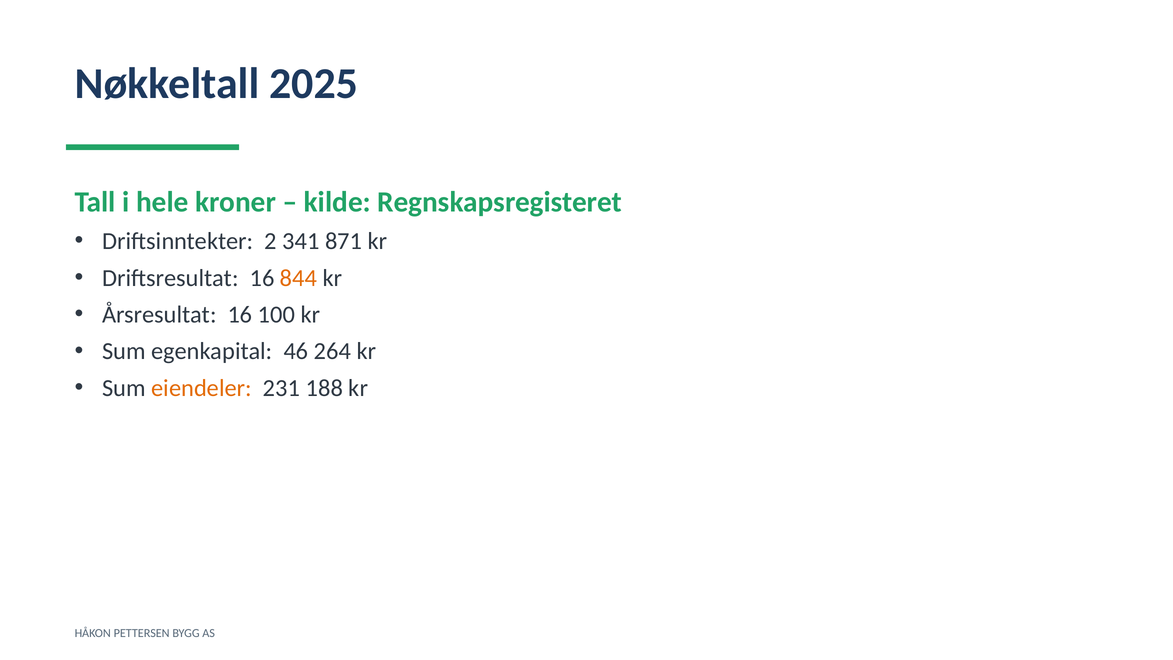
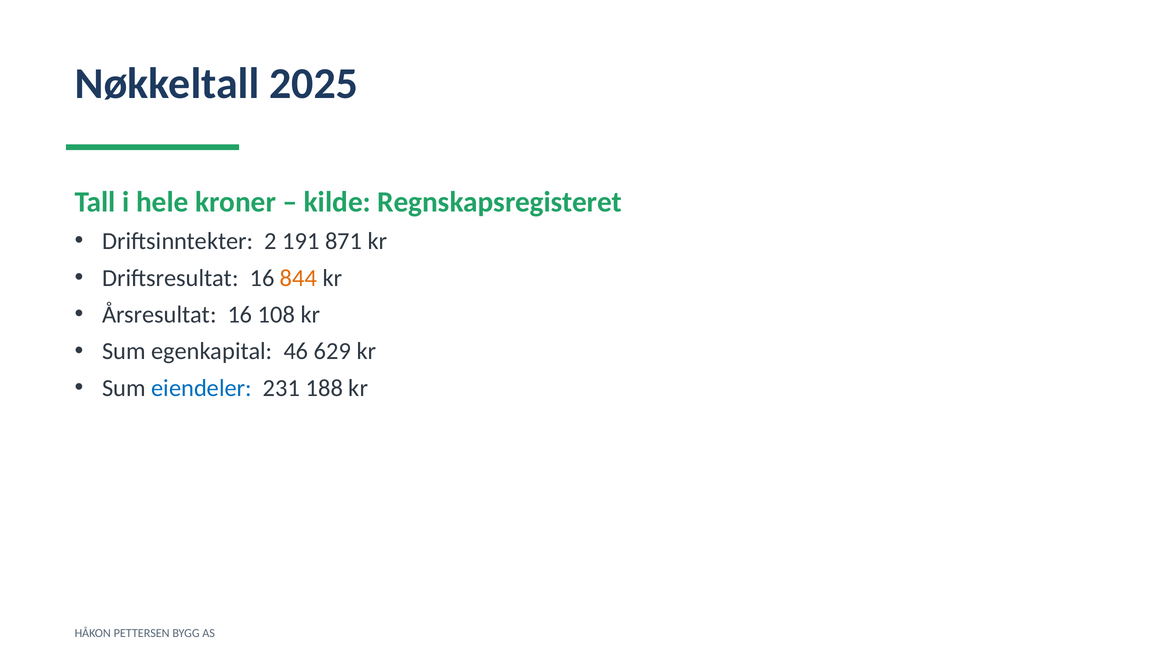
341: 341 -> 191
100: 100 -> 108
264: 264 -> 629
eiendeler colour: orange -> blue
